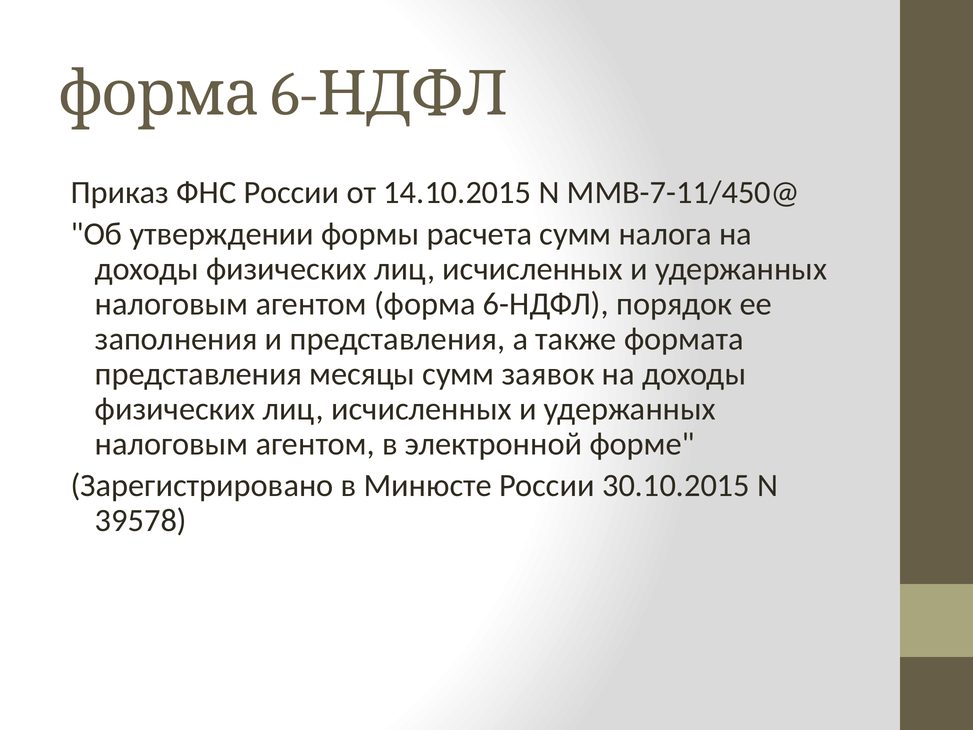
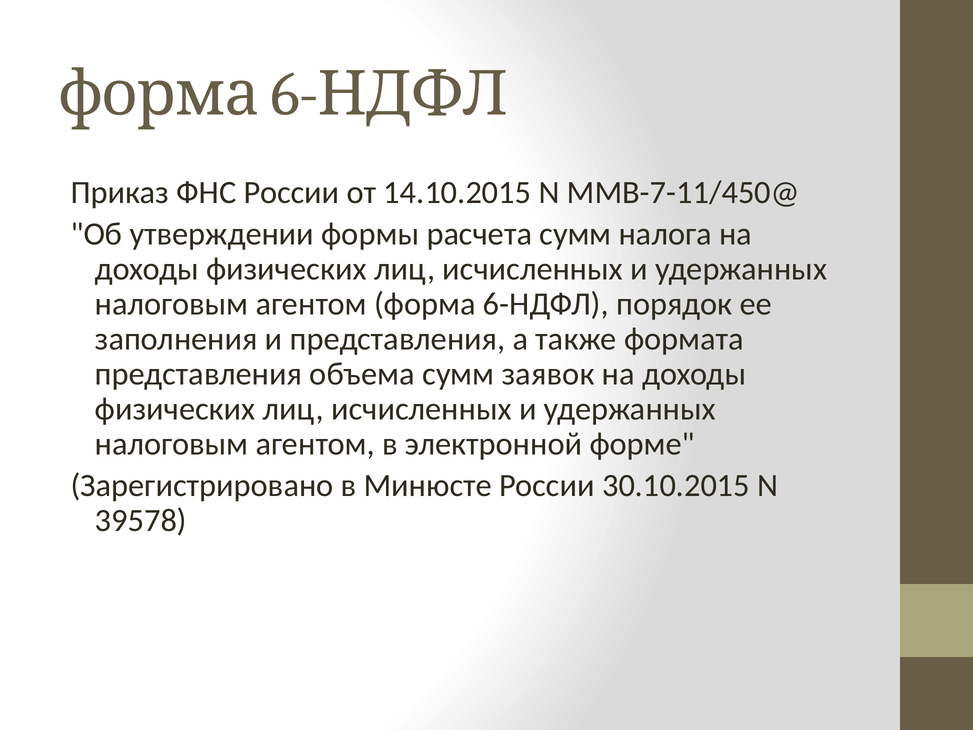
месяцы: месяцы -> объема
